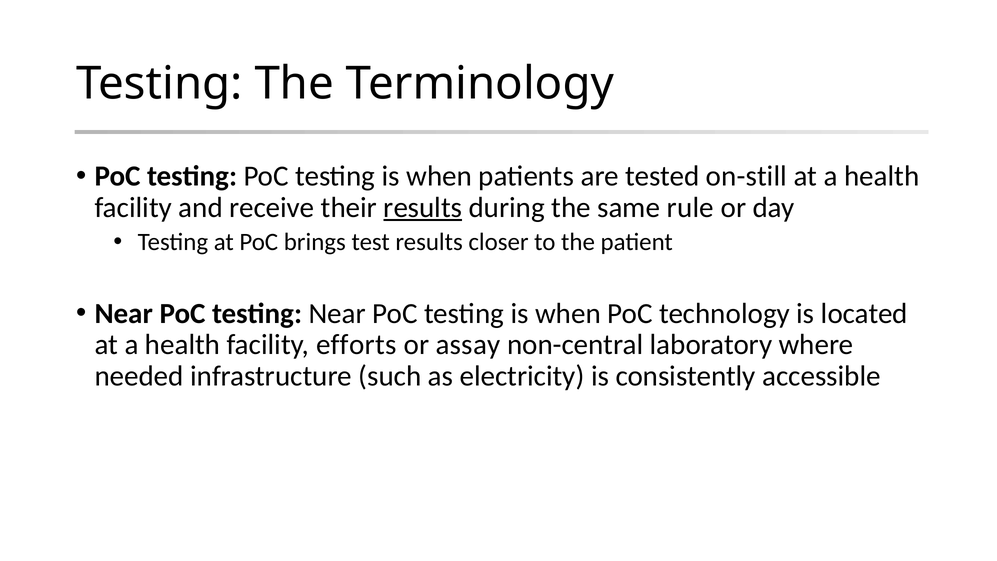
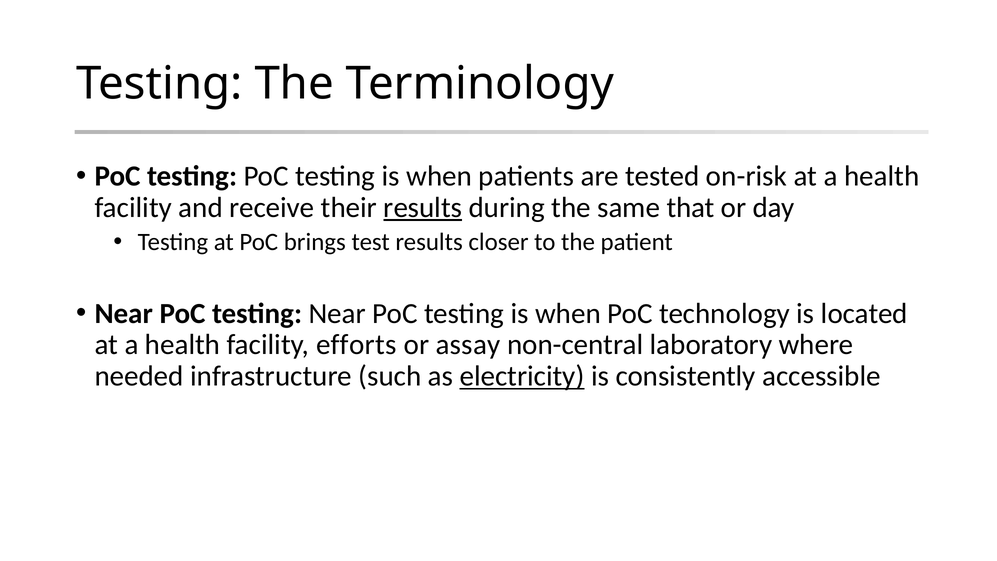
on-still: on-still -> on-risk
rule: rule -> that
electricity underline: none -> present
